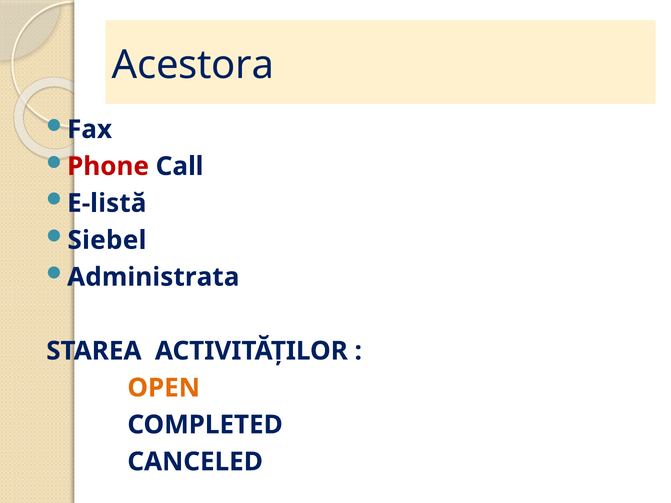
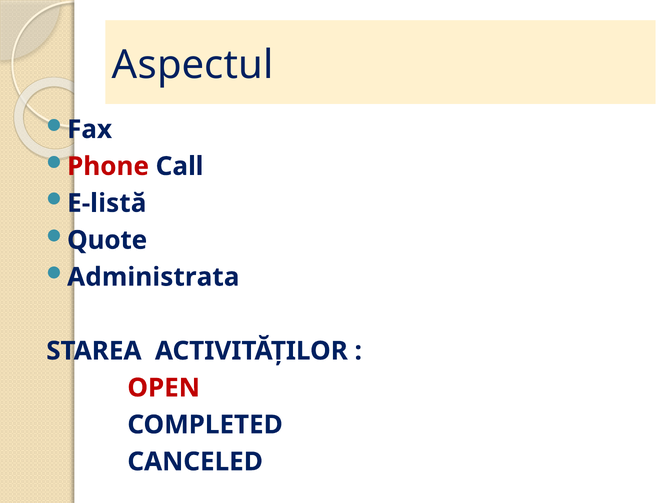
Acestora: Acestora -> Aspectul
Siebel: Siebel -> Quote
OPEN colour: orange -> red
